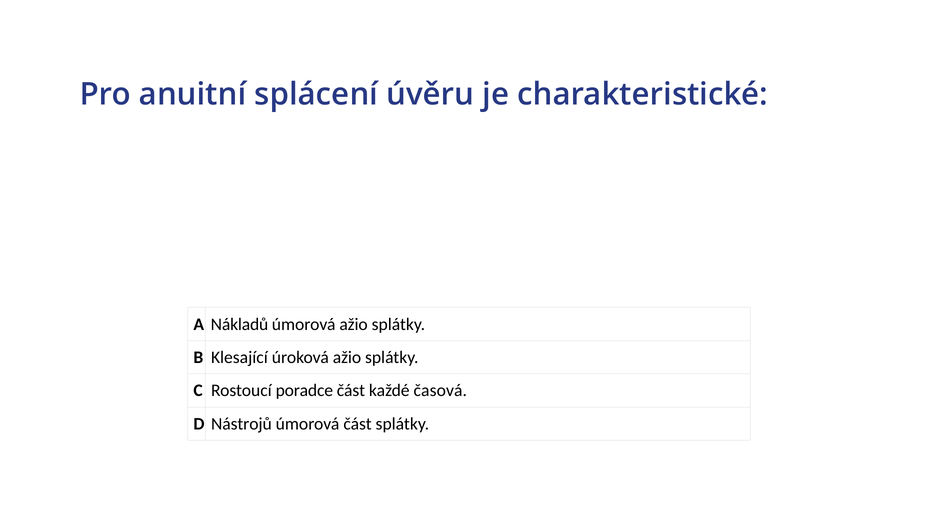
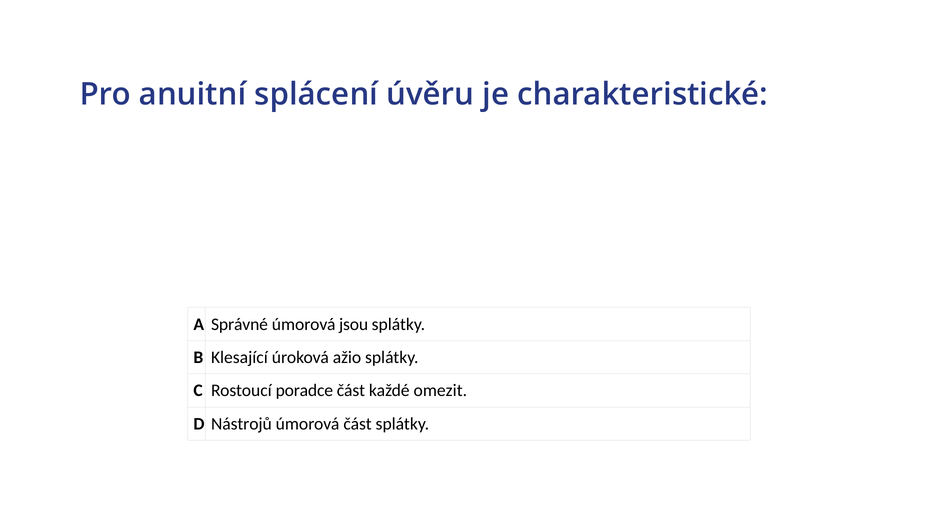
Nákladů: Nákladů -> Správné
úmorová ažio: ažio -> jsou
časová: časová -> omezit
